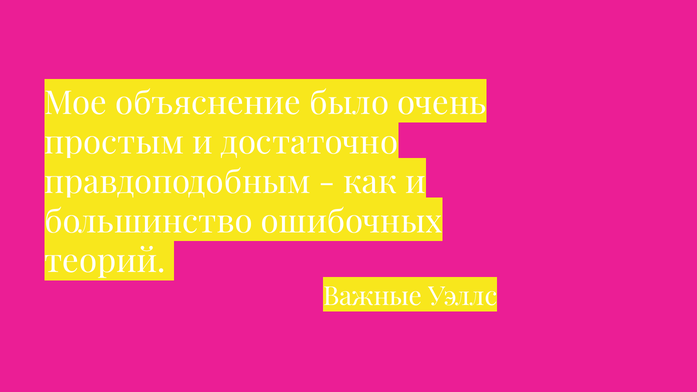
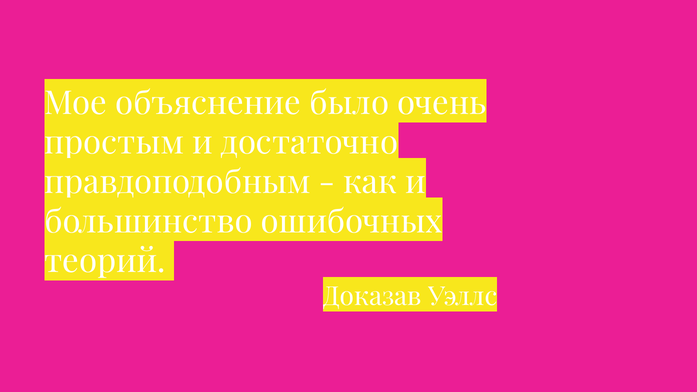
Важные: Важные -> Доказав
